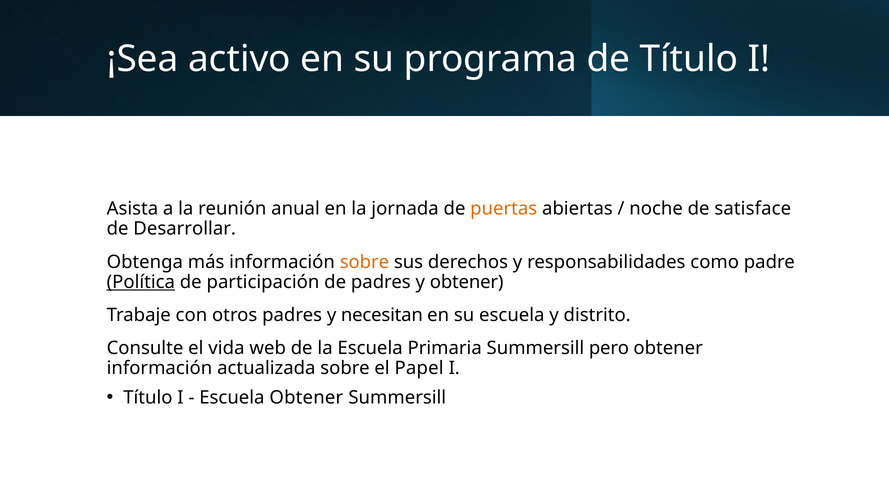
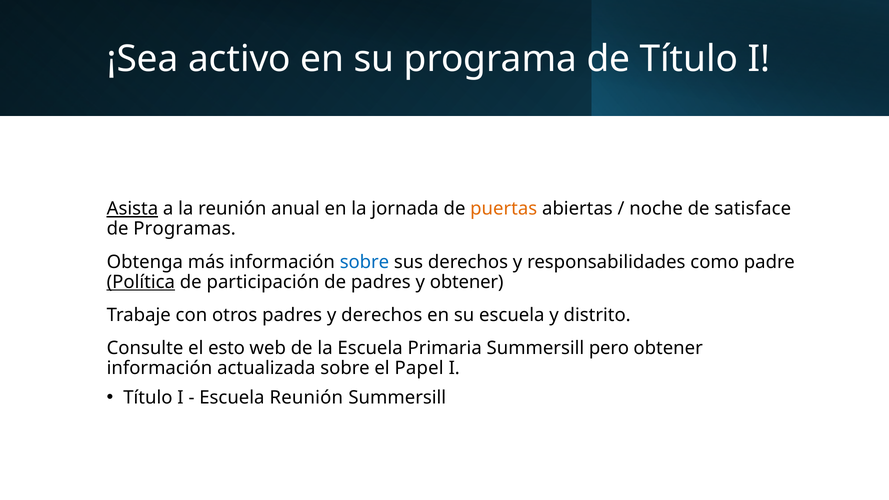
Asista underline: none -> present
Desarrollar: Desarrollar -> Programas
sobre at (364, 262) colour: orange -> blue
y necesitan: necesitan -> derechos
vida: vida -> esto
Escuela Obtener: Obtener -> Reunión
